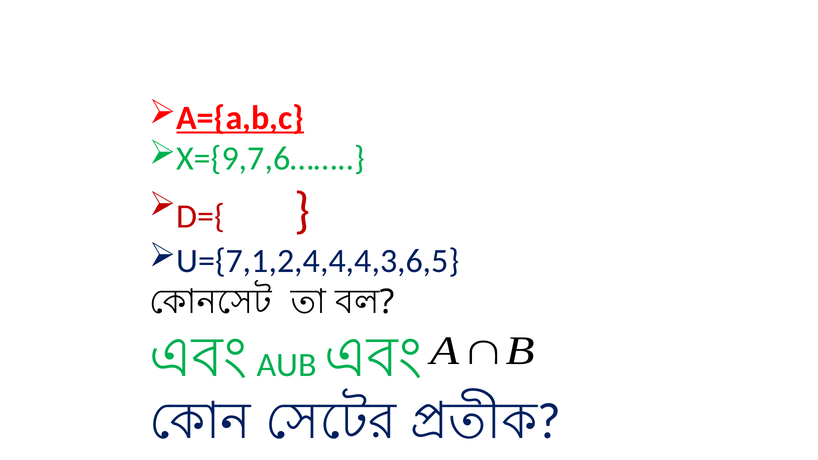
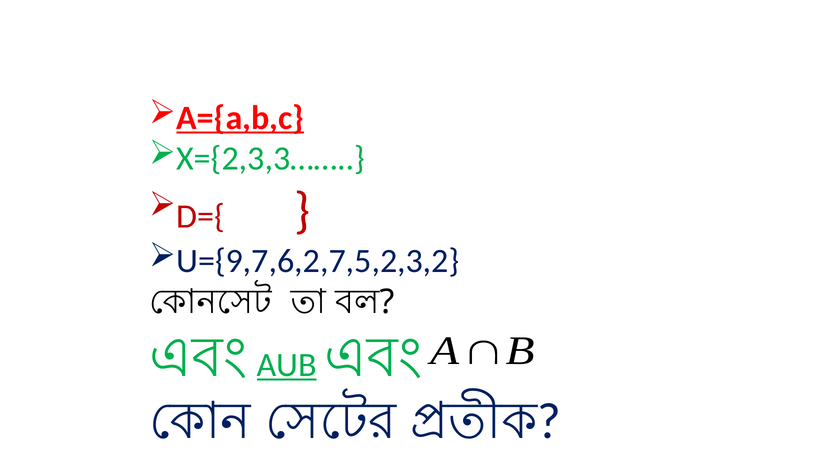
X={9,7,6……: X={9,7,6…… -> X={2,3,3……
U={7,1,2,4,4,4,3,6,5: U={7,1,2,4,4,4,3,6,5 -> U={9,7,6,2,7,5,2,3,2
AUB underline: none -> present
